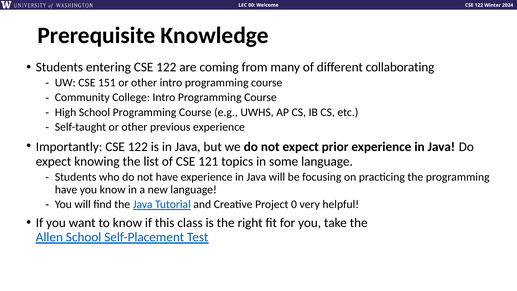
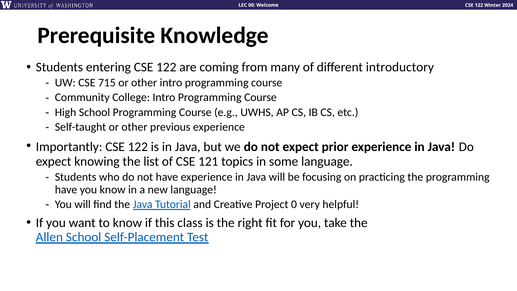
collaborating: collaborating -> introductory
151: 151 -> 715
